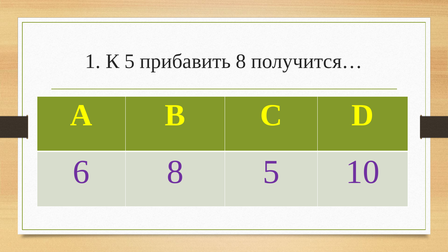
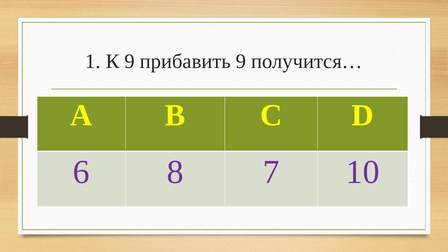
К 5: 5 -> 9
прибавить 8: 8 -> 9
8 5: 5 -> 7
